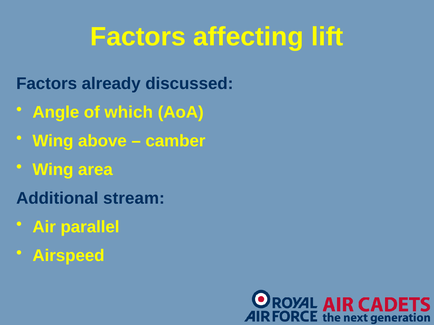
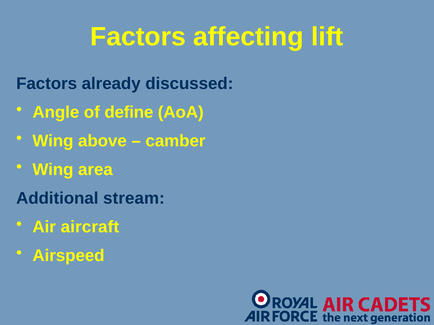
which: which -> define
parallel: parallel -> aircraft
